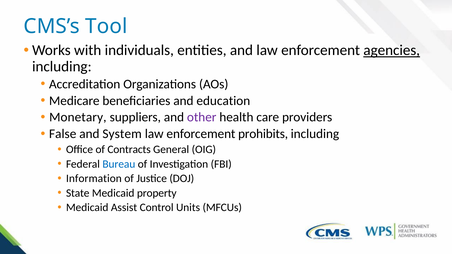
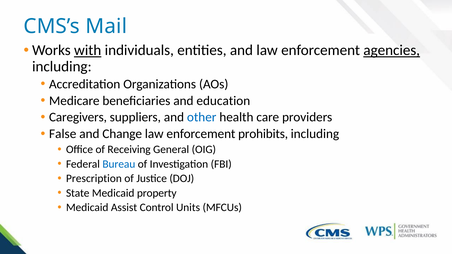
Tool: Tool -> Mail
with underline: none -> present
Monetary: Monetary -> Caregivers
other colour: purple -> blue
System: System -> Change
Contracts: Contracts -> Receiving
Information: Information -> Prescription
